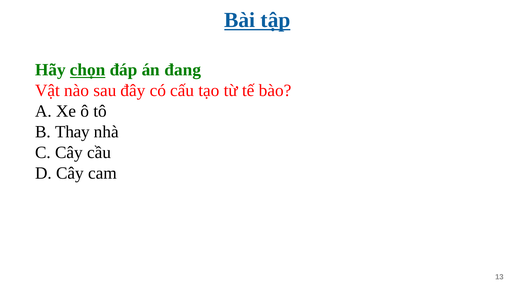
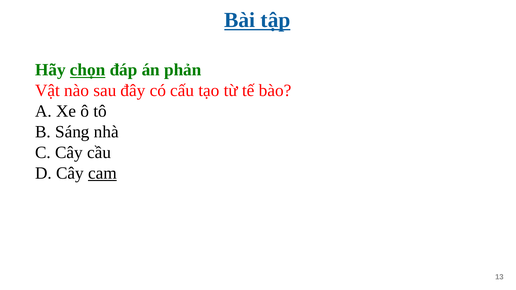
đang: đang -> phản
Thay: Thay -> Sáng
cam underline: none -> present
